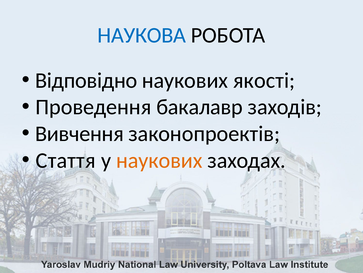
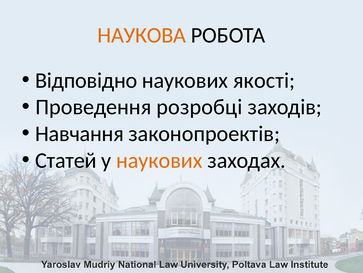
НАУКОВА colour: blue -> orange
бакалавр: бакалавр -> розробці
Вивчення: Вивчення -> Навчання
Стаття: Стаття -> Статей
